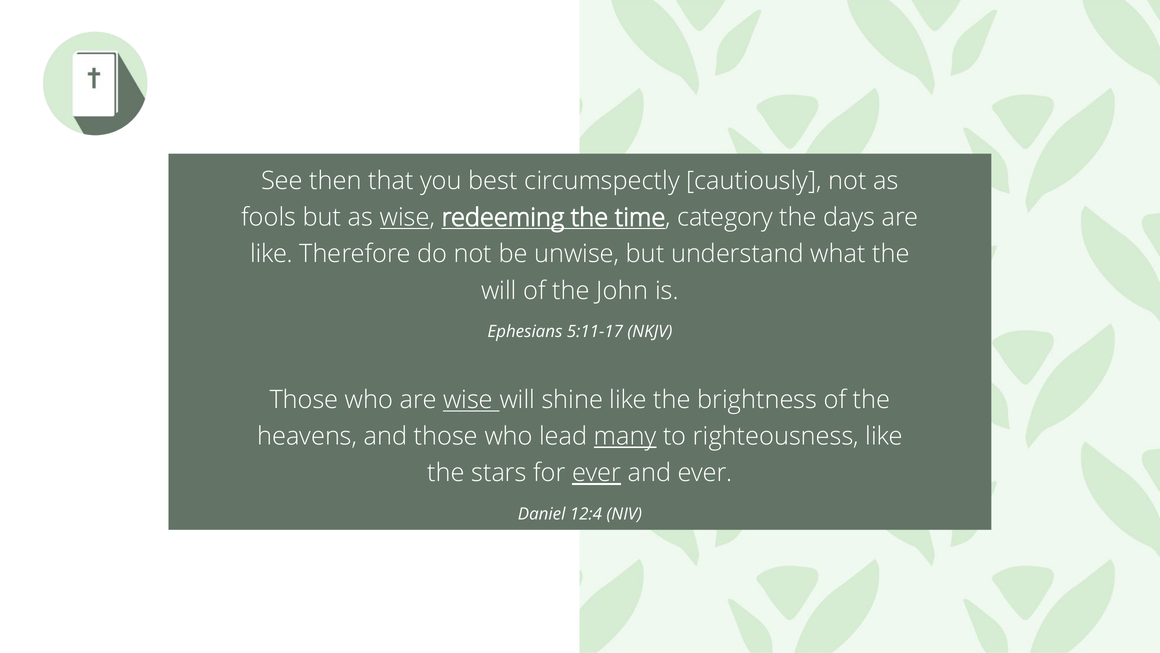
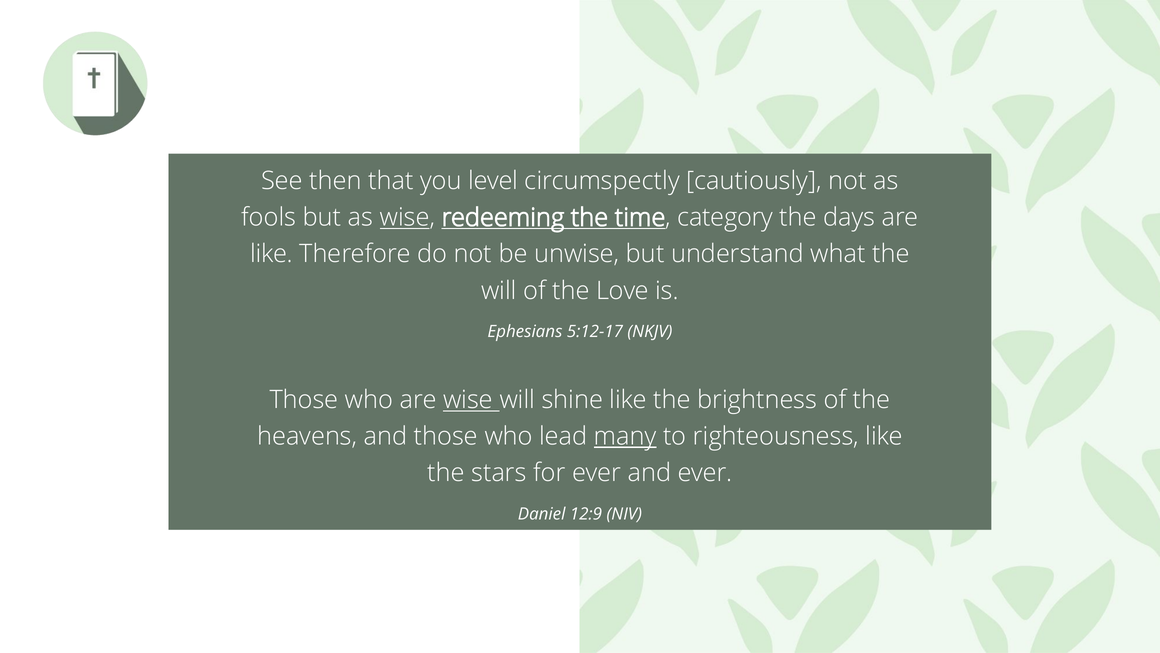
best: best -> level
John: John -> Love
5:11-17: 5:11-17 -> 5:12-17
ever at (597, 473) underline: present -> none
12:4: 12:4 -> 12:9
